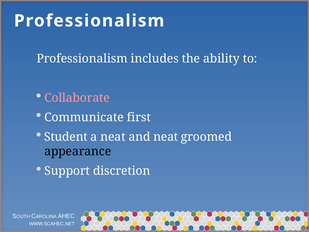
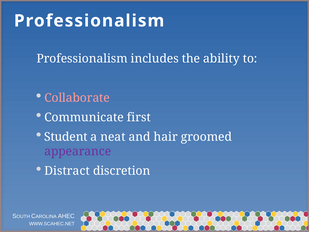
and neat: neat -> hair
appearance colour: black -> purple
Support: Support -> Distract
